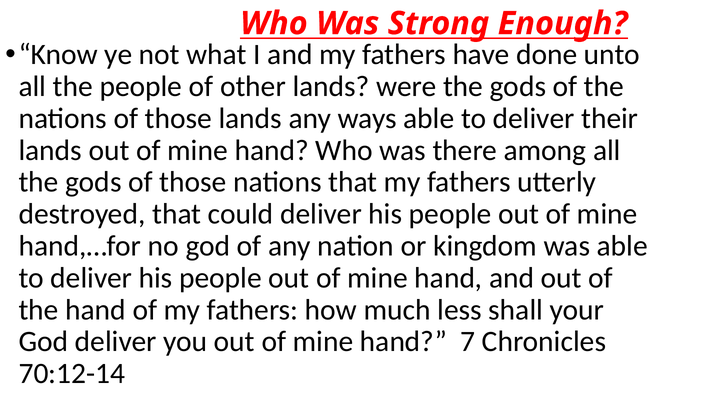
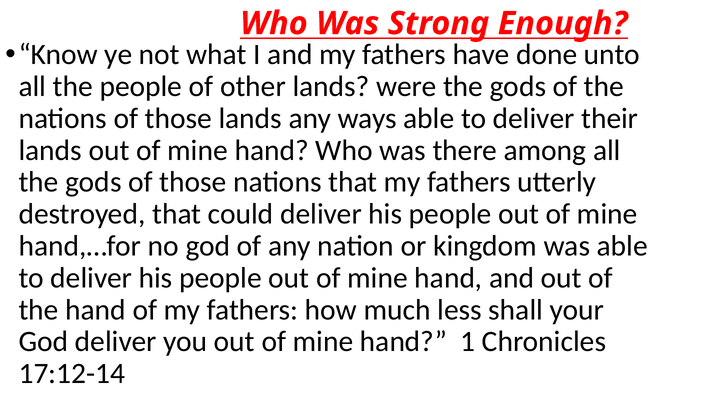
7: 7 -> 1
70:12-14: 70:12-14 -> 17:12-14
